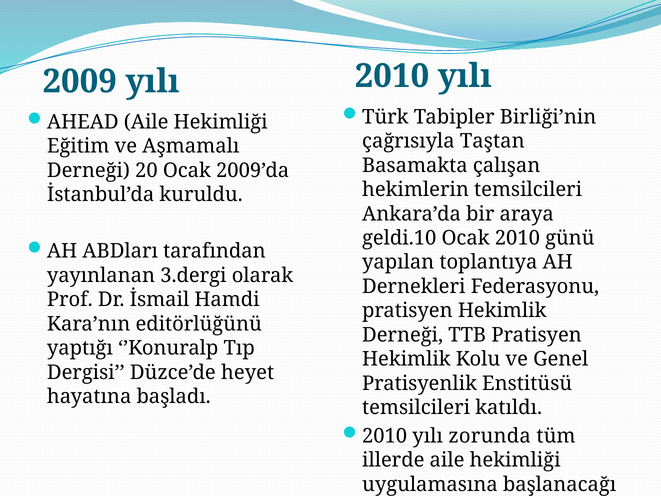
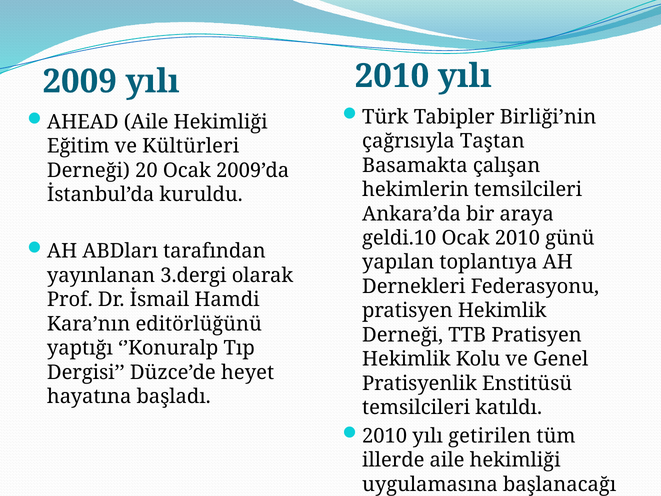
Aşmamalı: Aşmamalı -> Kültürleri
zorunda: zorunda -> getirilen
